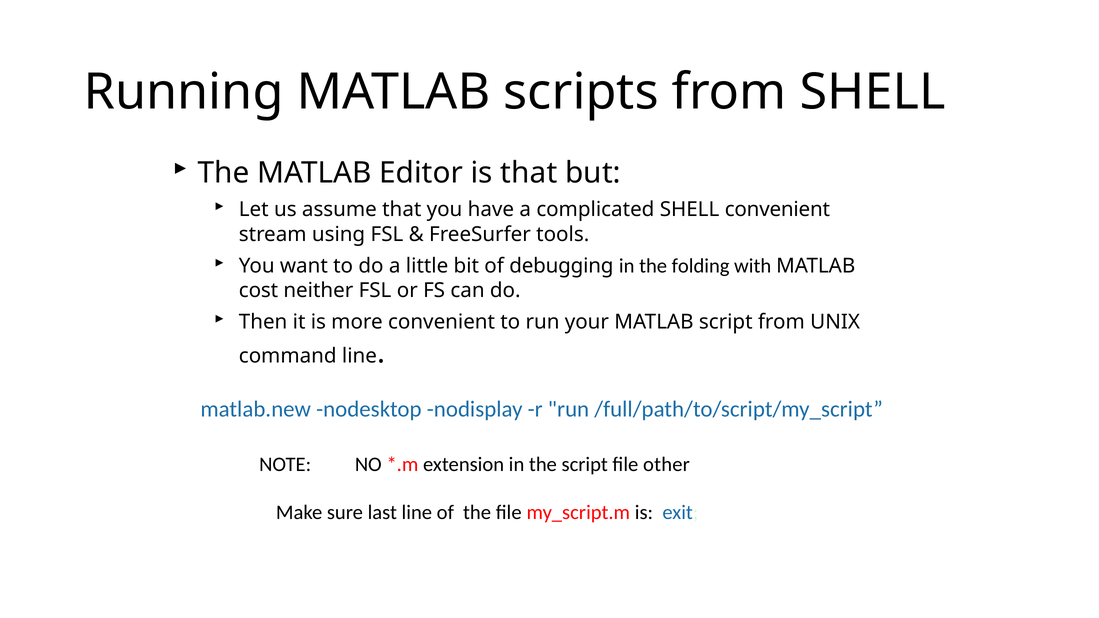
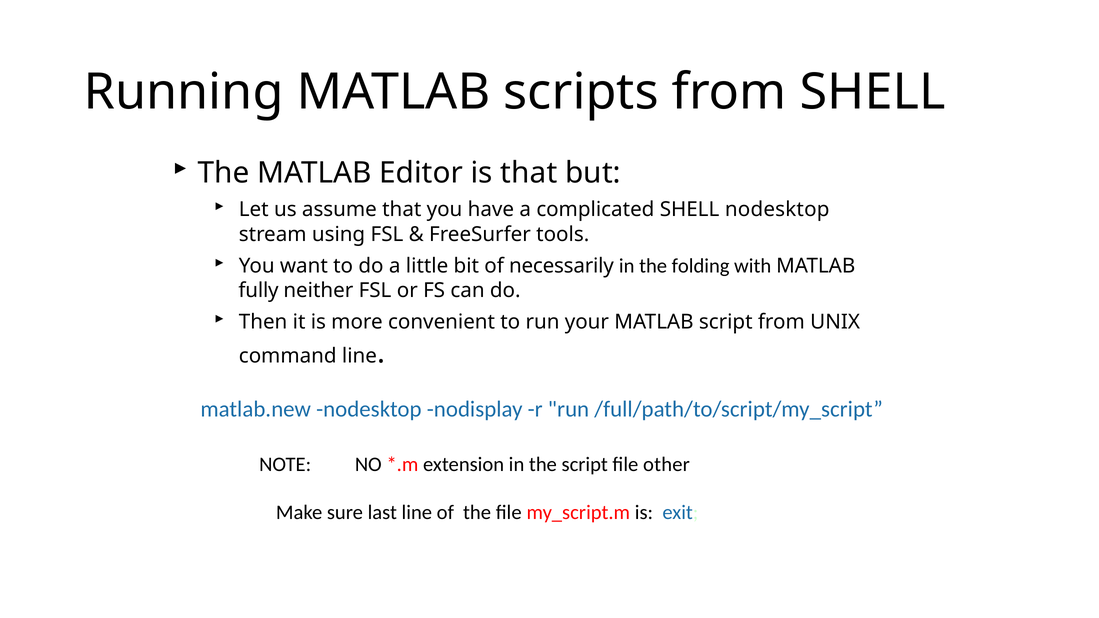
SHELL convenient: convenient -> nodesktop
debugging: debugging -> necessarily
cost: cost -> fully
